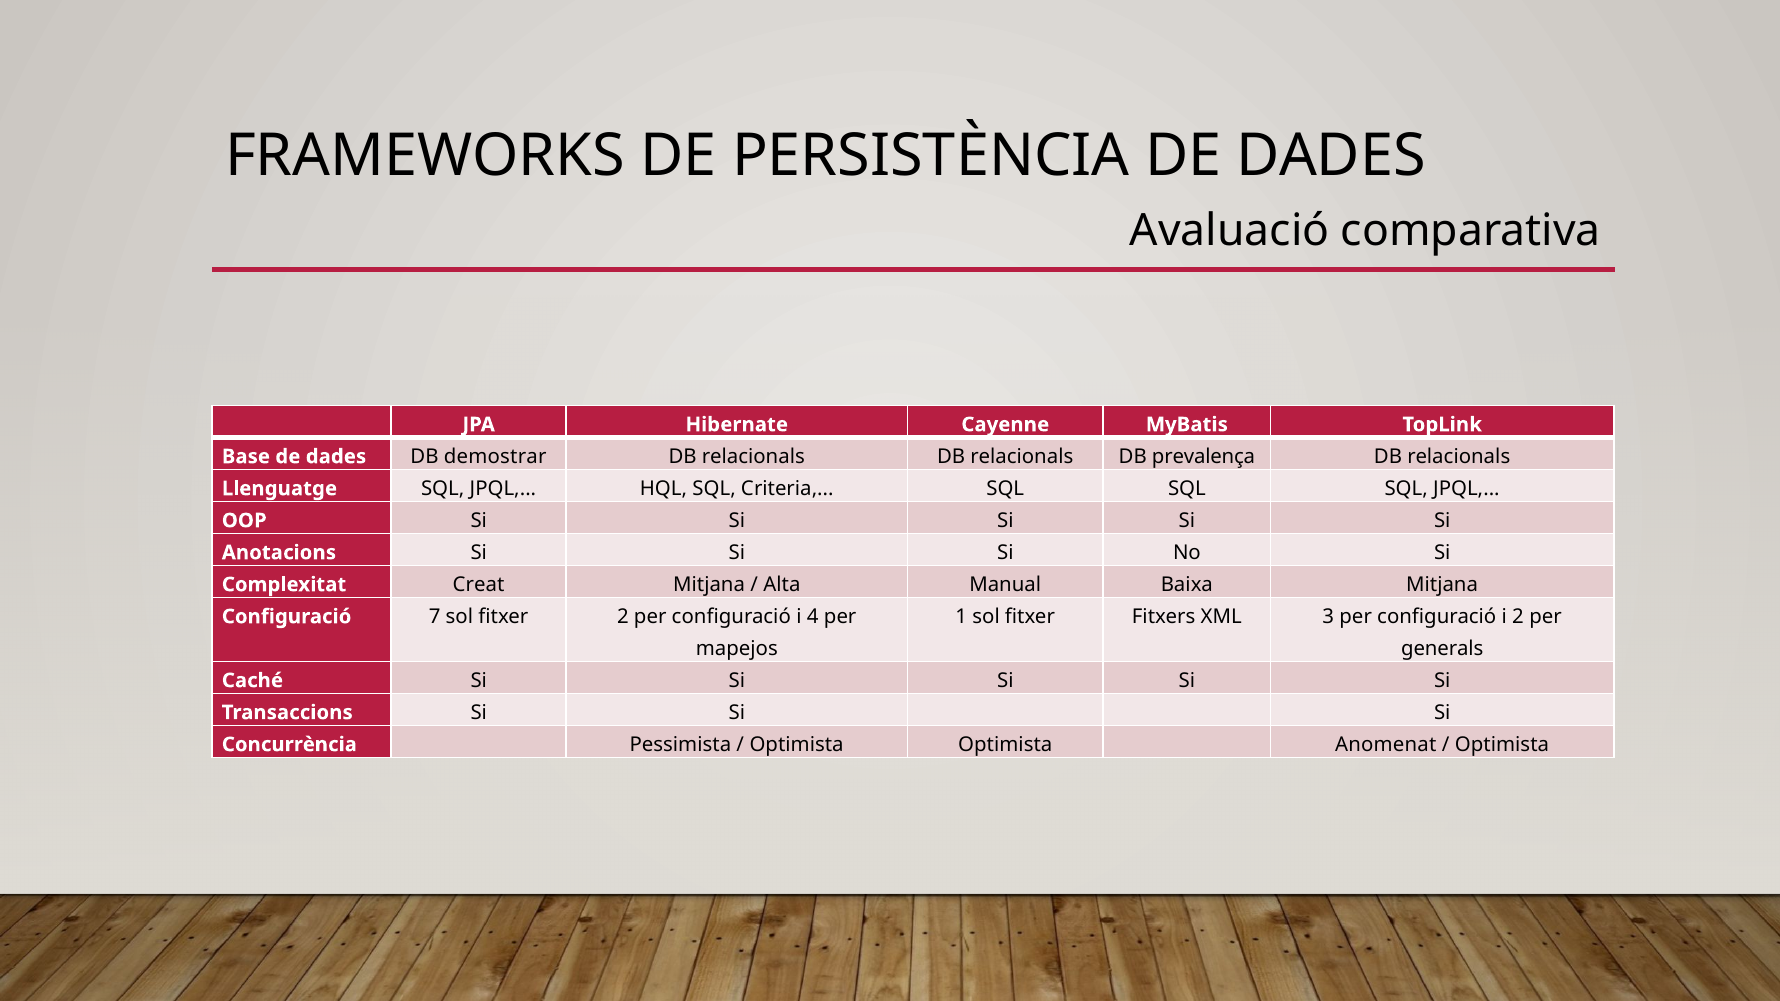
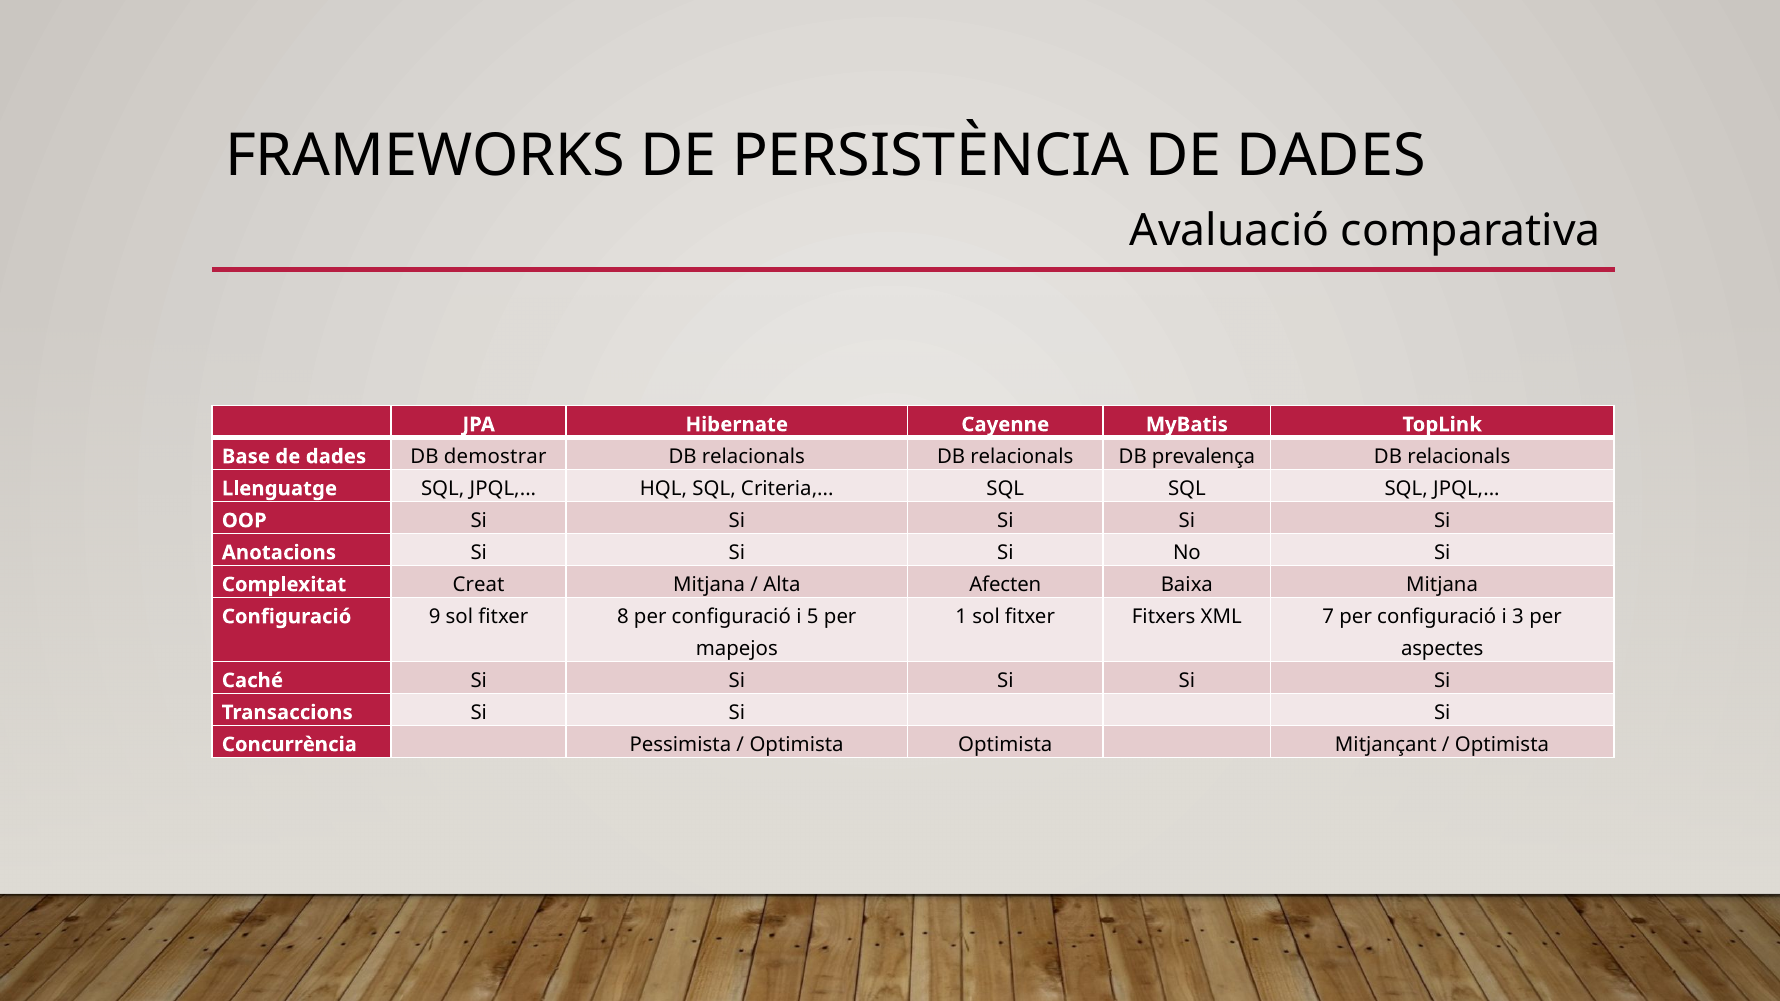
Manual: Manual -> Afecten
3: 3 -> 7
i 2: 2 -> 3
7: 7 -> 9
fitxer 2: 2 -> 8
4: 4 -> 5
generals: generals -> aspectes
Anomenat: Anomenat -> Mitjançant
